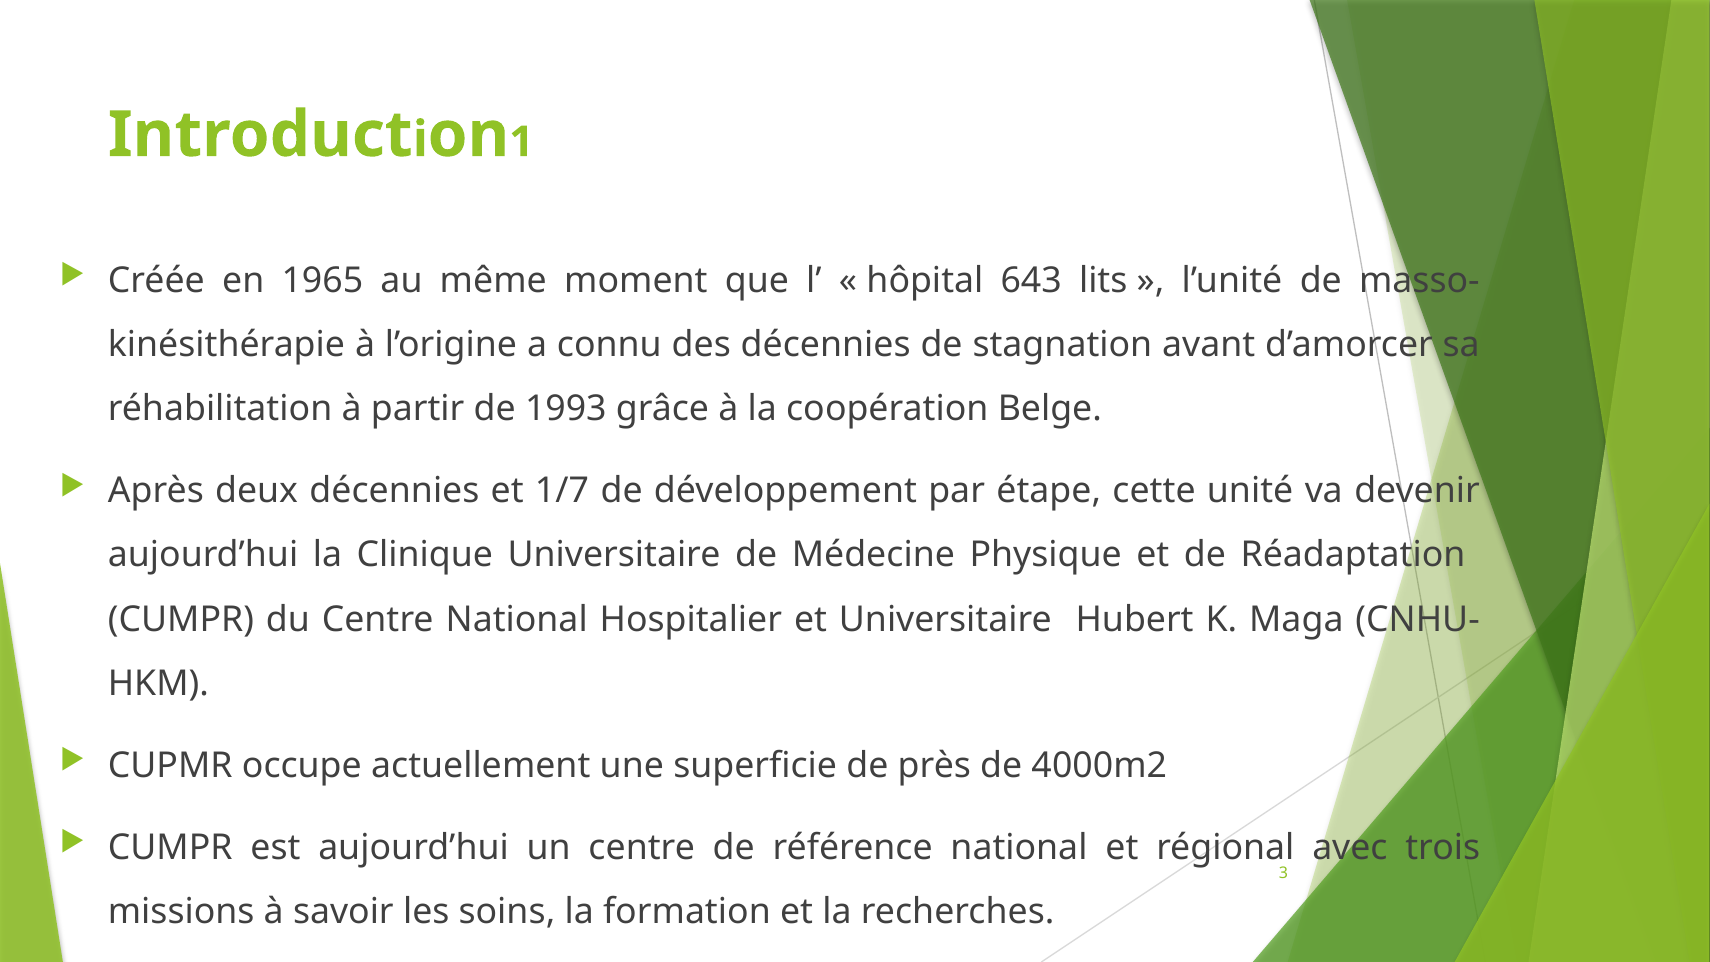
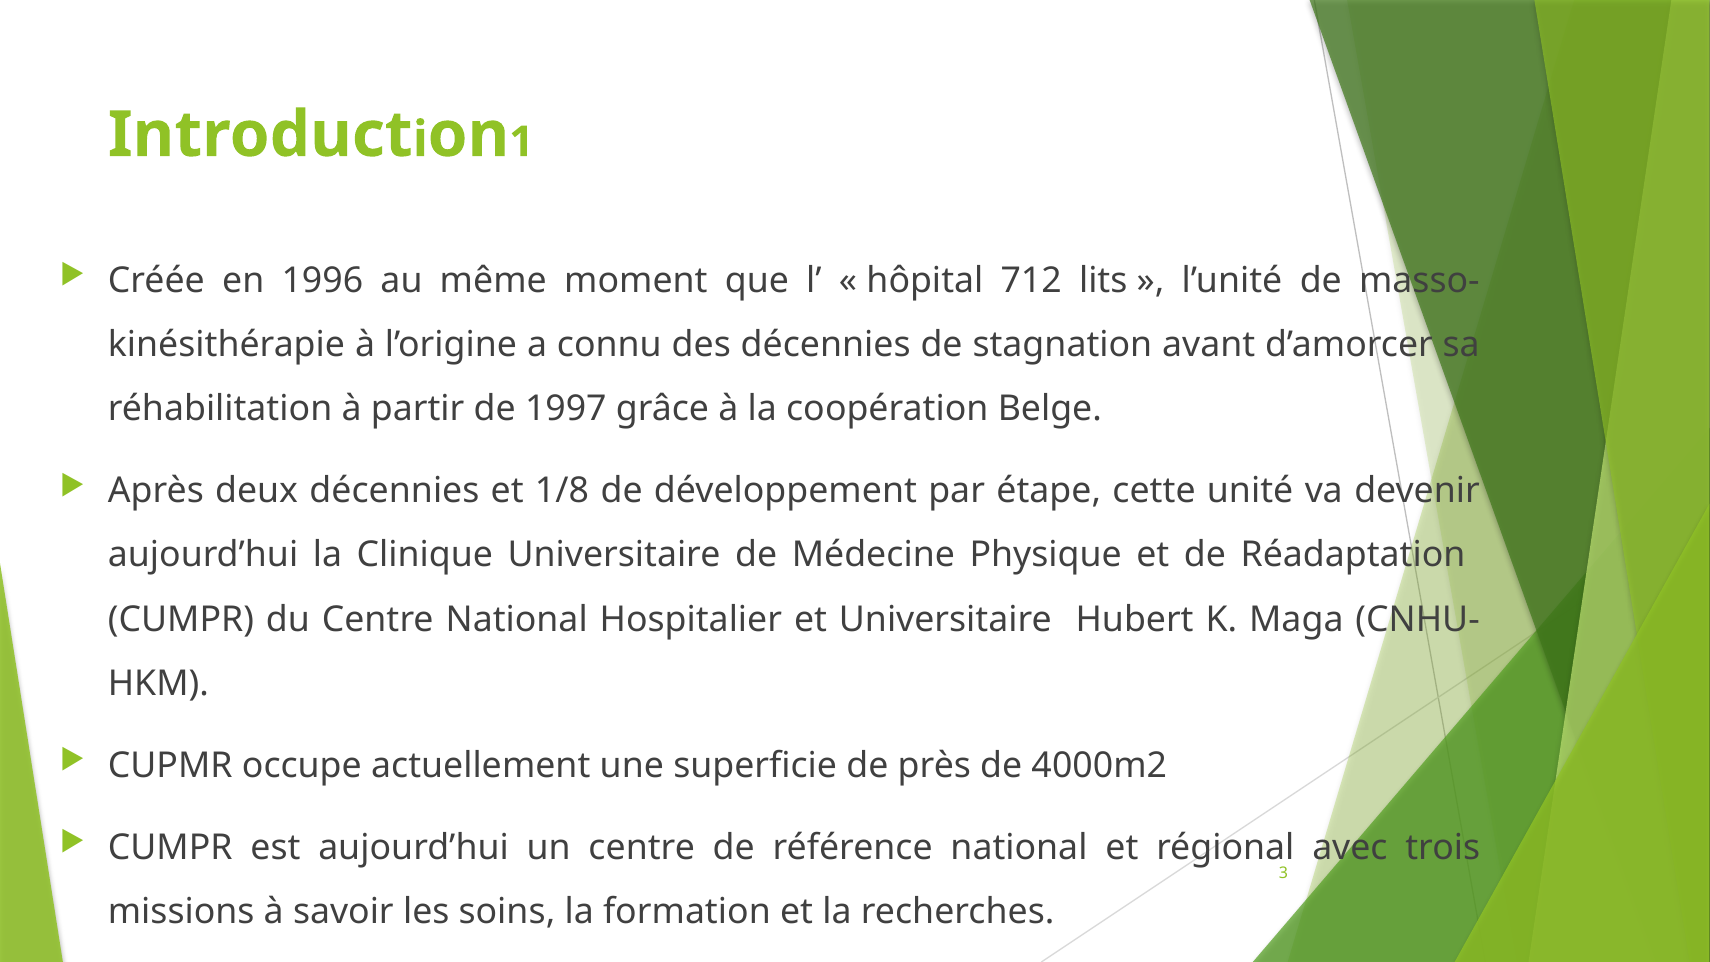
1965: 1965 -> 1996
643: 643 -> 712
1993: 1993 -> 1997
1/7: 1/7 -> 1/8
